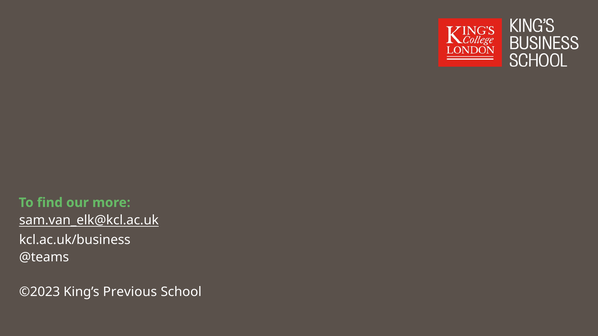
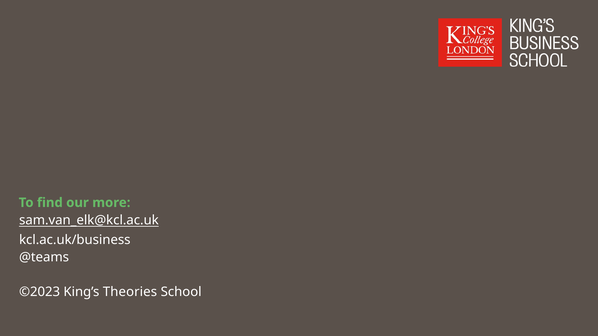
Previous: Previous -> Theories
